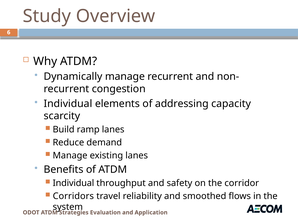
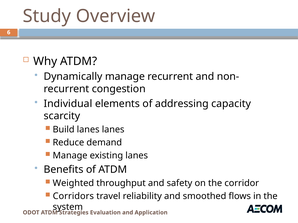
Build ramp: ramp -> lanes
Individual at (73, 184): Individual -> Weighted
